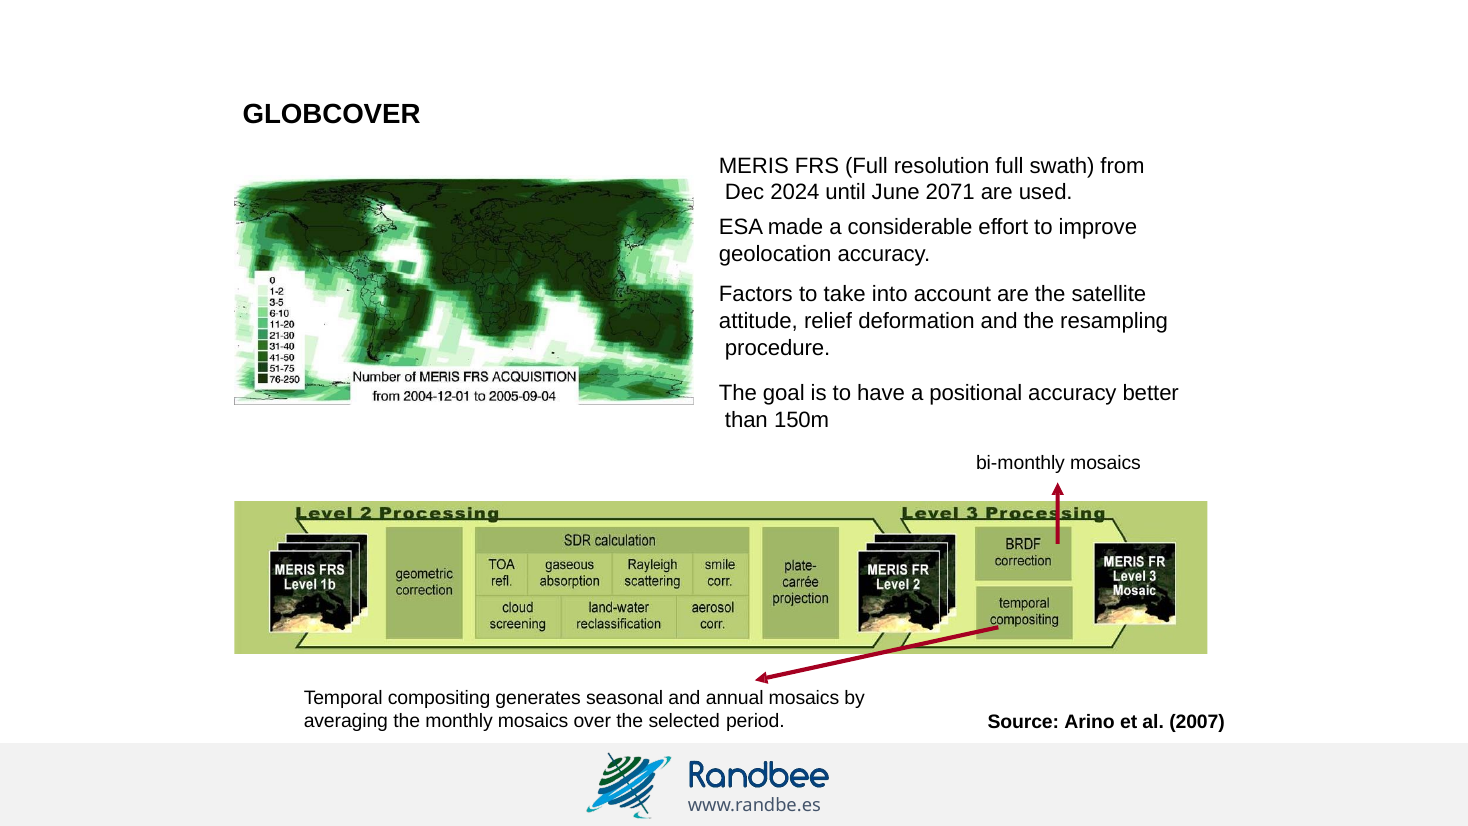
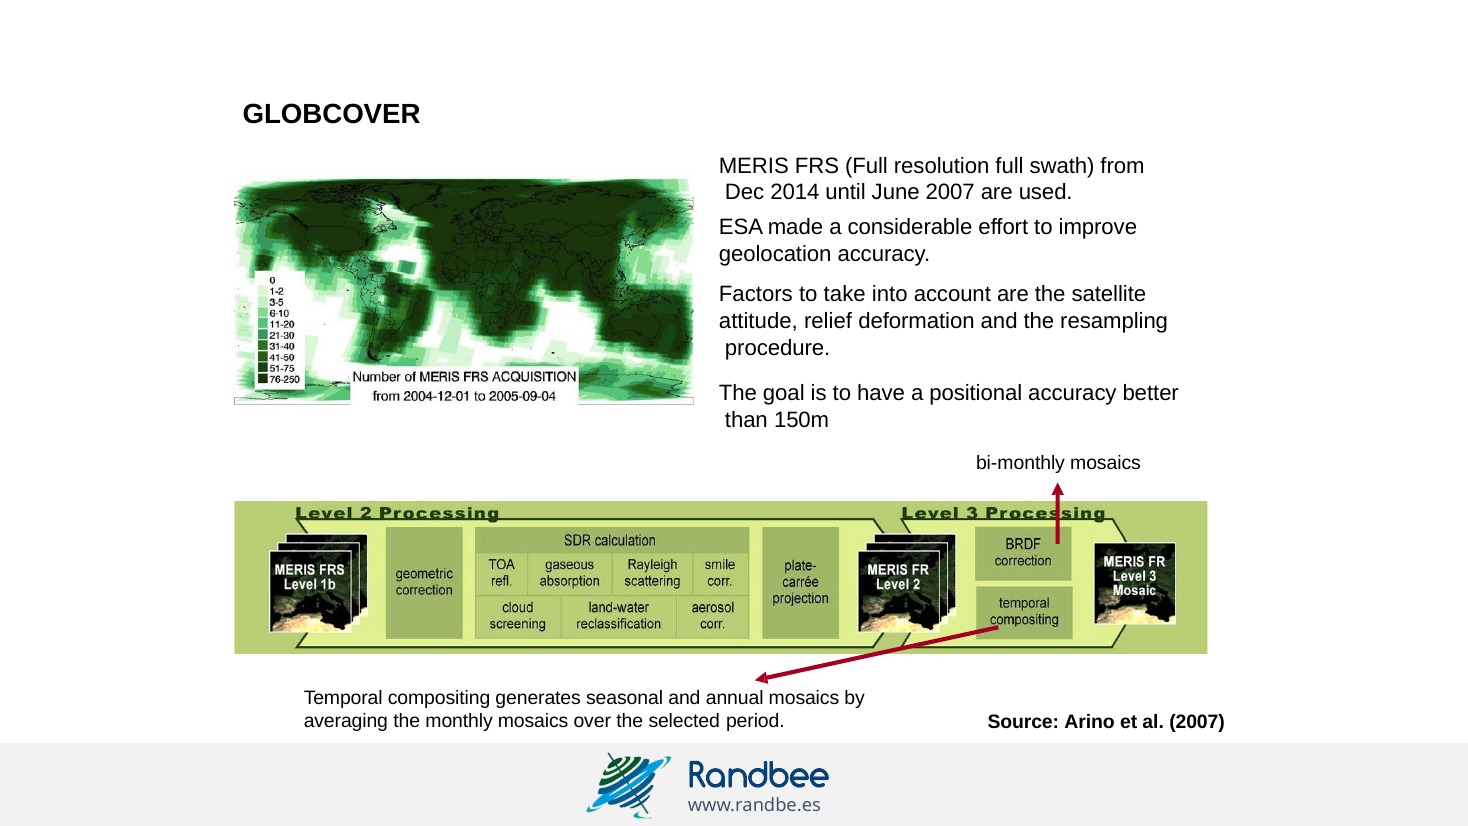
2024: 2024 -> 2014
June 2071: 2071 -> 2007
